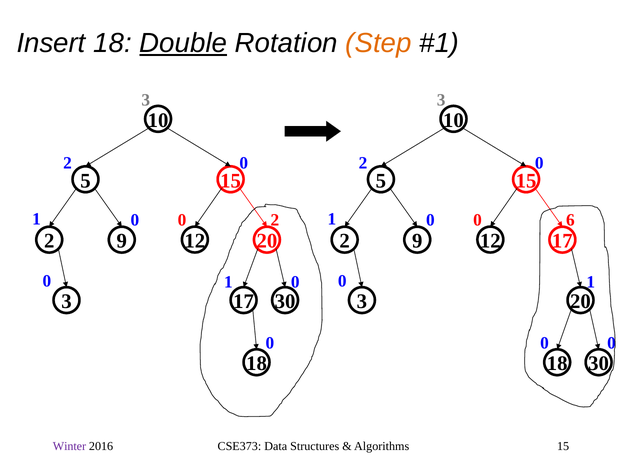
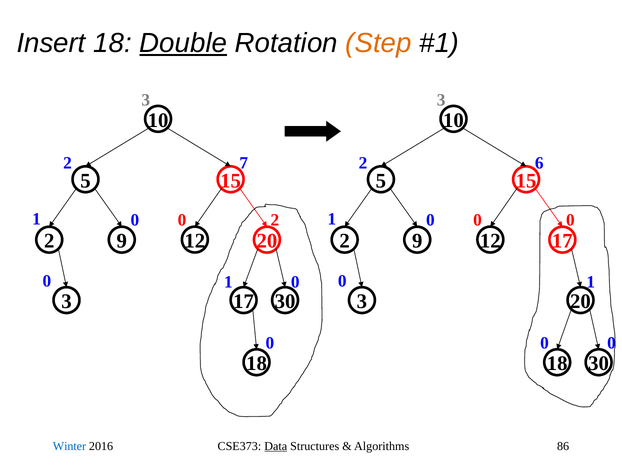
0 at (244, 163): 0 -> 7
0 at (539, 163): 0 -> 6
6 at (570, 220): 6 -> 0
Winter colour: purple -> blue
Data underline: none -> present
2016 15: 15 -> 86
